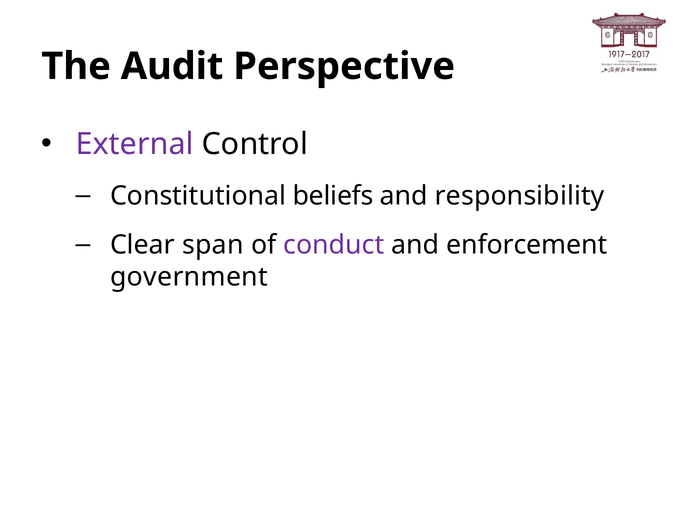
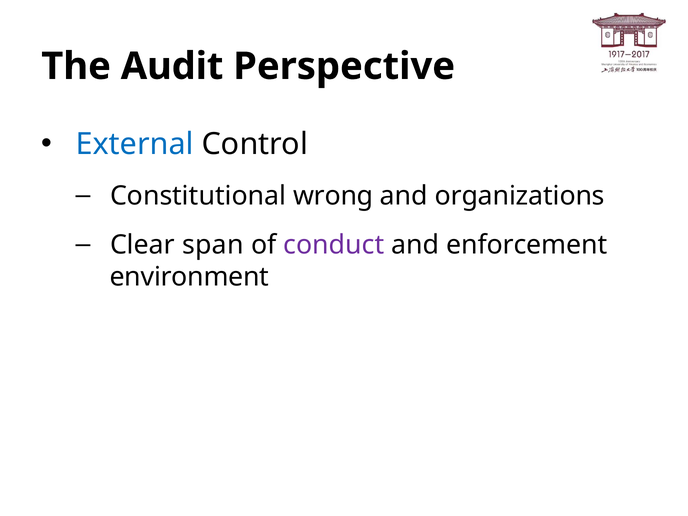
External colour: purple -> blue
beliefs: beliefs -> wrong
responsibility: responsibility -> organizations
government: government -> environment
